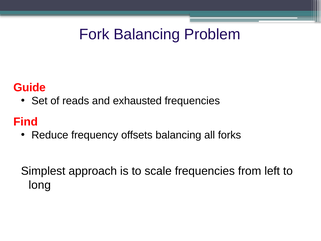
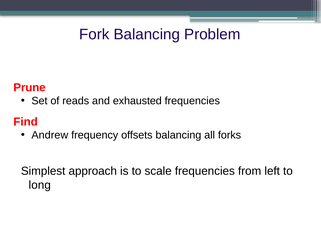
Guide: Guide -> Prune
Reduce: Reduce -> Andrew
